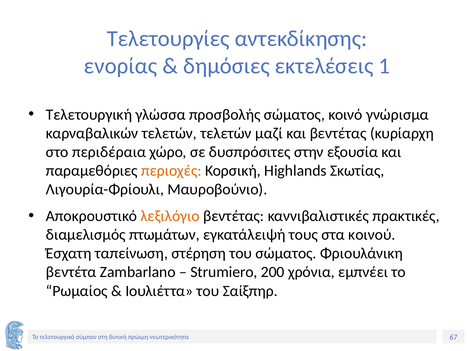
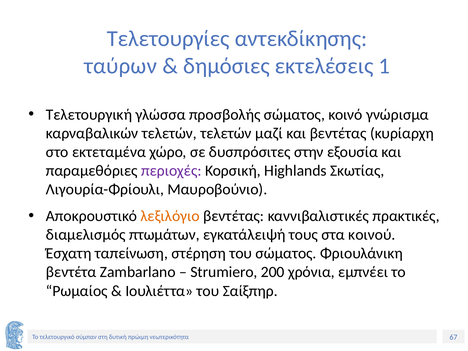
ενορίας: ενορίας -> ταύρων
περιδέραια: περιδέραια -> εκτεταμένα
περιοχές colour: orange -> purple
